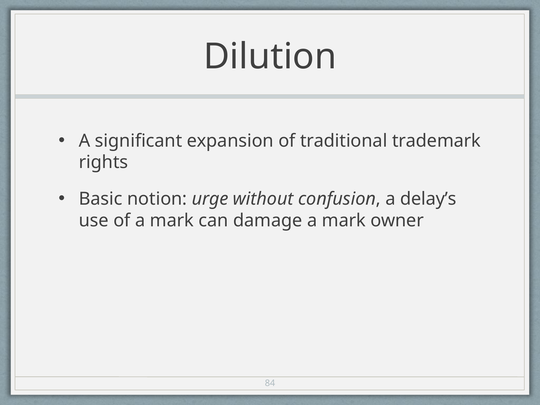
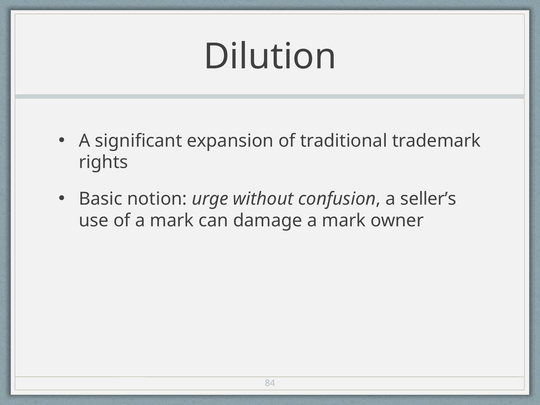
delay’s: delay’s -> seller’s
